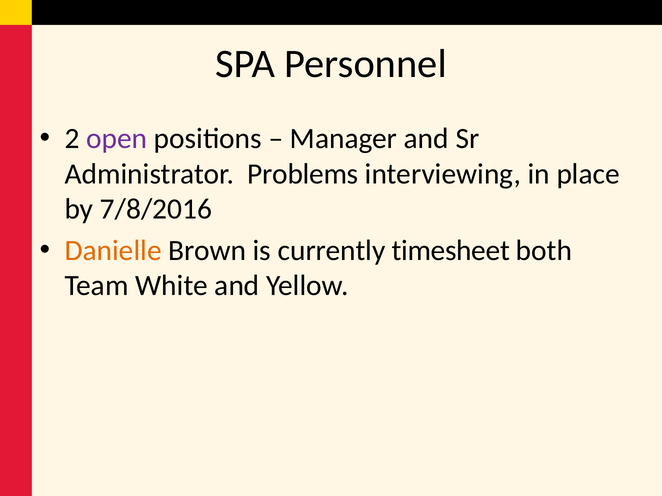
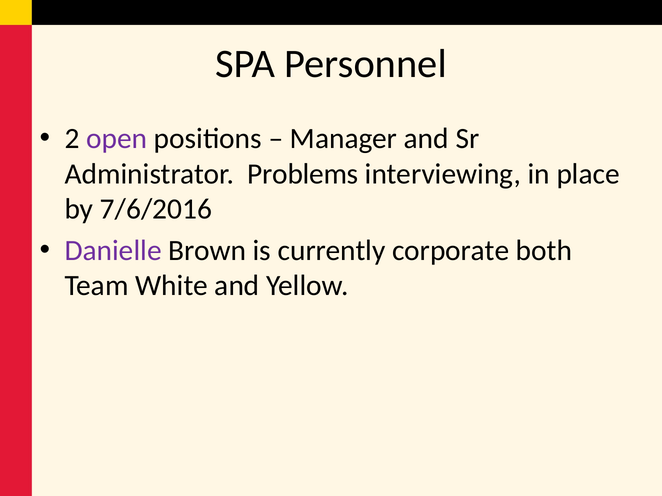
7/8/2016: 7/8/2016 -> 7/6/2016
Danielle colour: orange -> purple
timesheet: timesheet -> corporate
